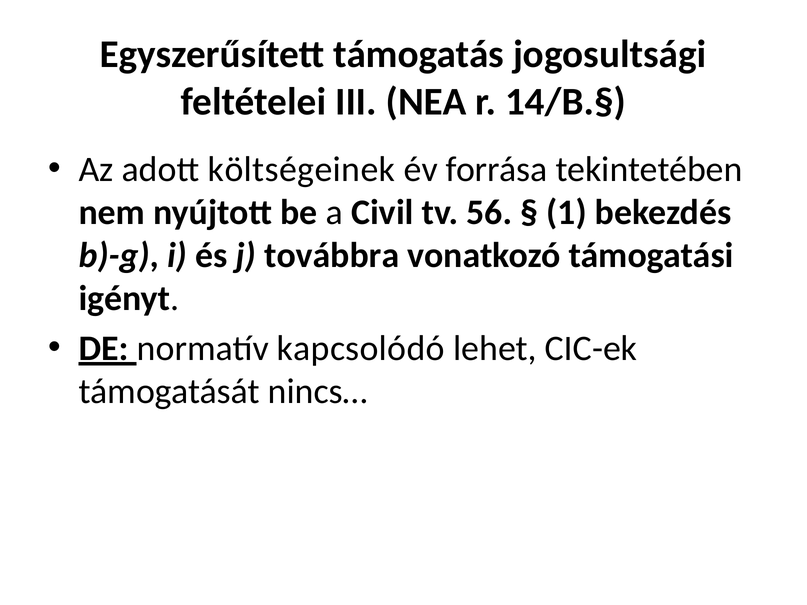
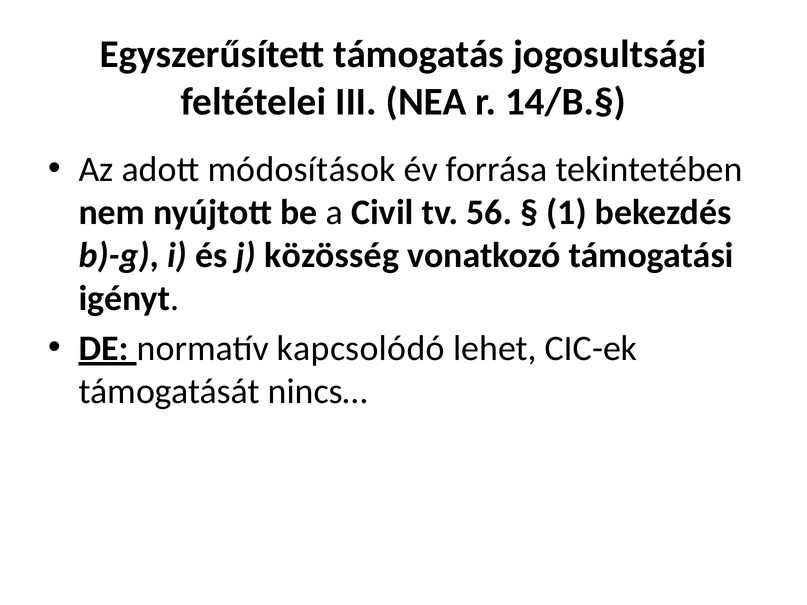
költségeinek: költségeinek -> módosítások
továbbra: továbbra -> közösség
